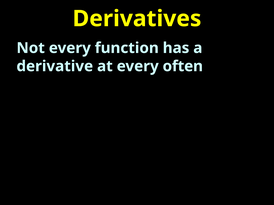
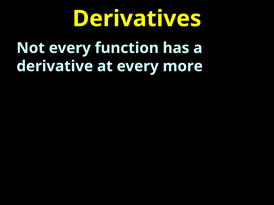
often: often -> more
